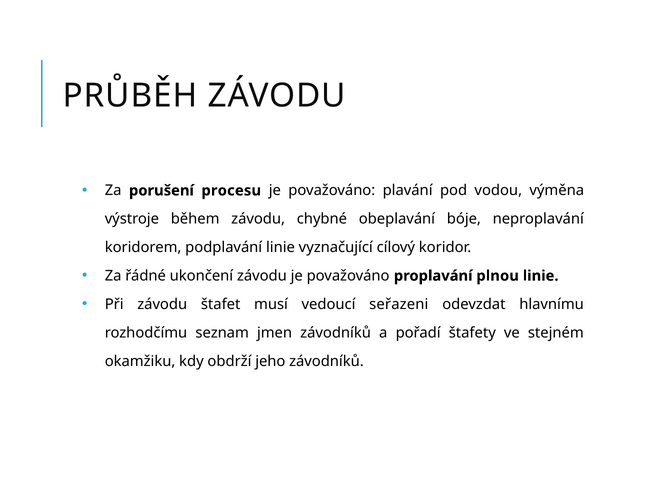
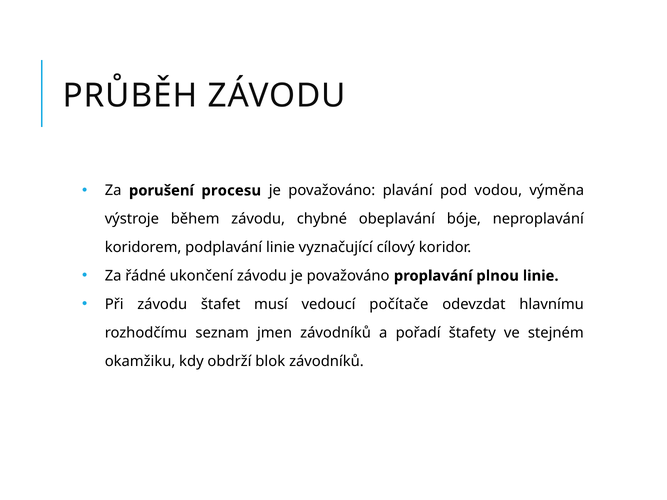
seřazeni: seřazeni -> počítače
jeho: jeho -> blok
